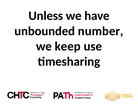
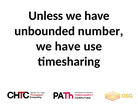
keep at (68, 46): keep -> have
